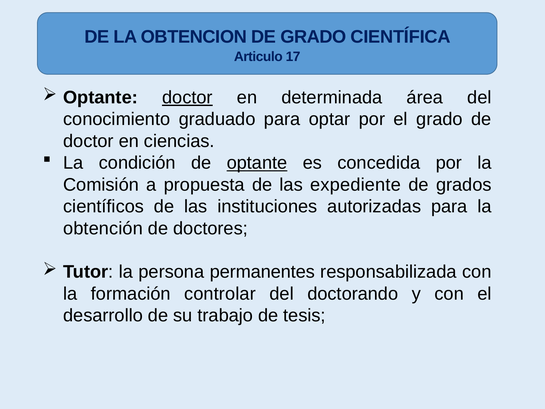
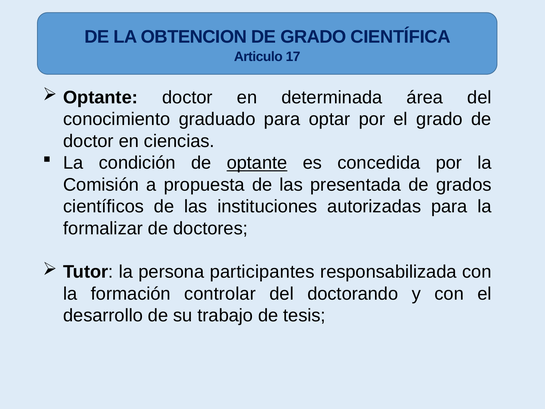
doctor at (187, 97) underline: present -> none
expediente: expediente -> presentada
obtención: obtención -> formalizar
permanentes: permanentes -> participantes
